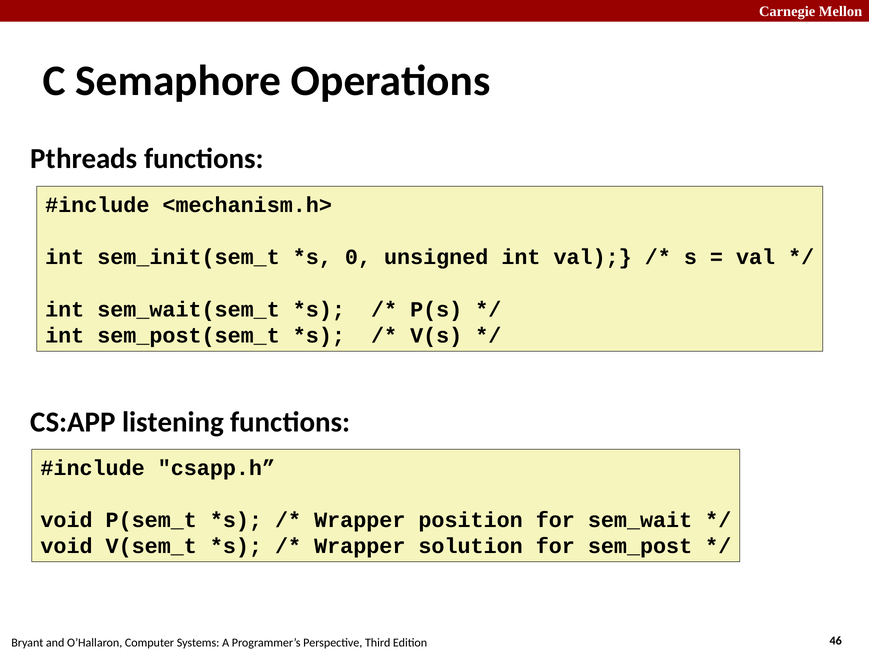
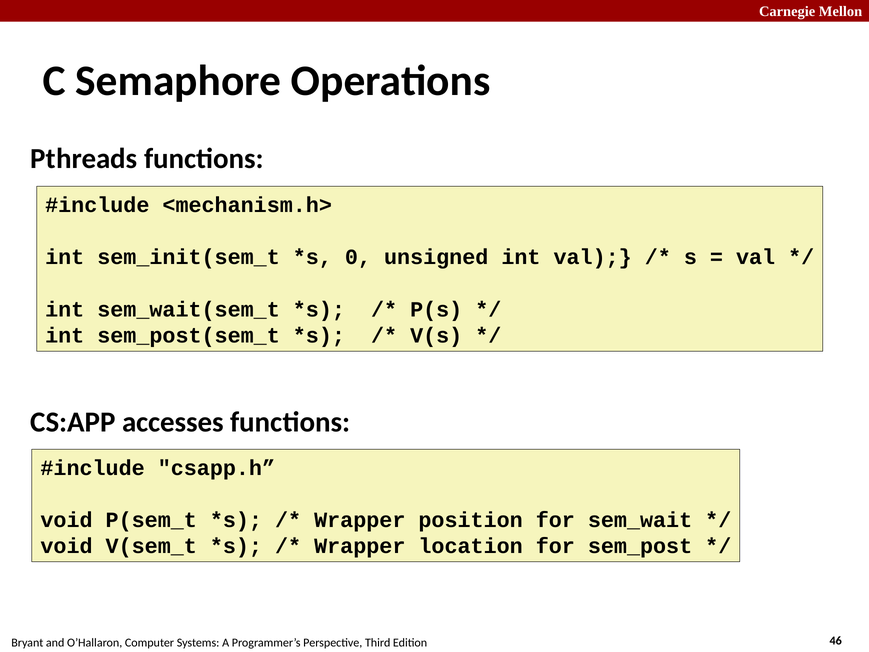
listening: listening -> accesses
solution: solution -> location
